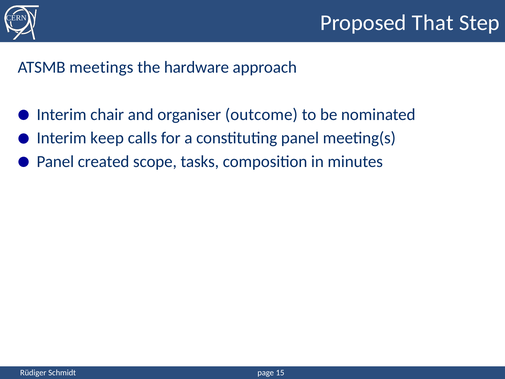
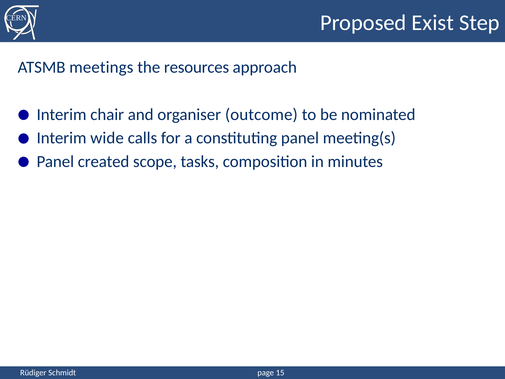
That: That -> Exist
hardware: hardware -> resources
keep: keep -> wide
